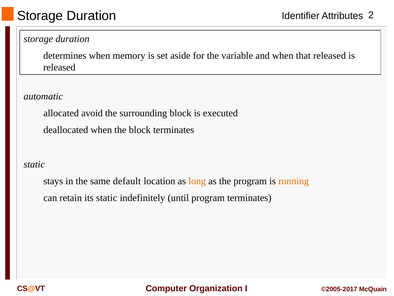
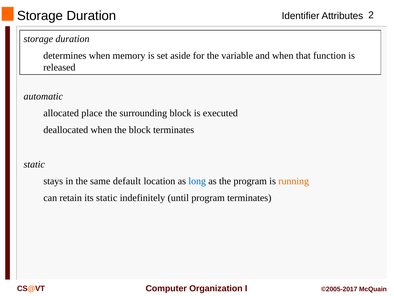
that released: released -> function
avoid: avoid -> place
long colour: orange -> blue
